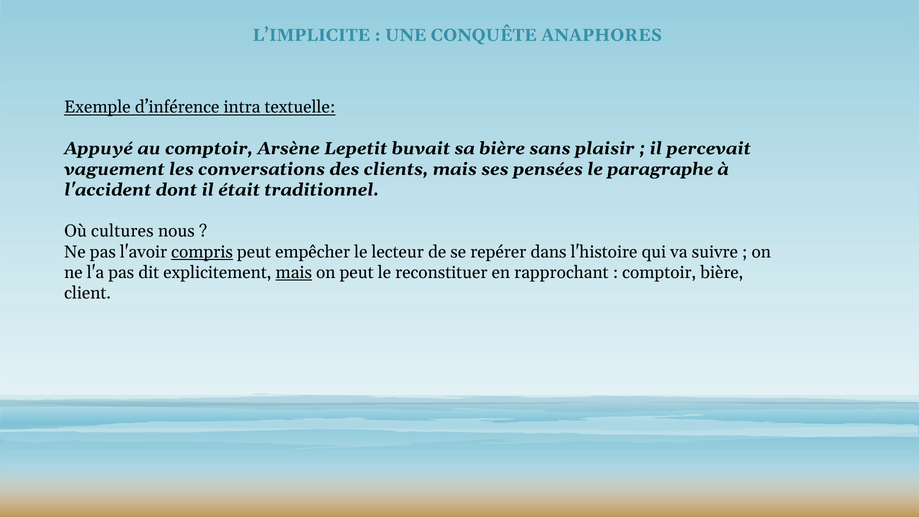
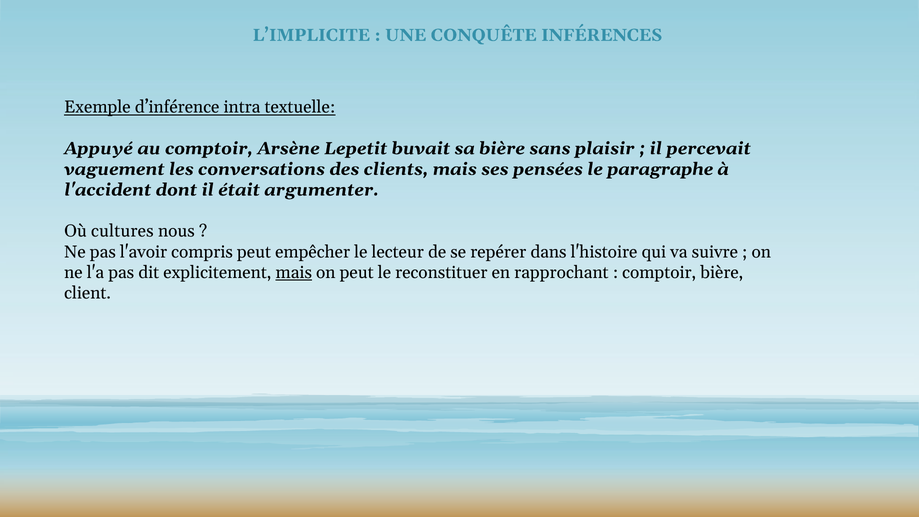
ANAPHORES: ANAPHORES -> INFÉRENCES
traditionnel: traditionnel -> argumenter
compris underline: present -> none
